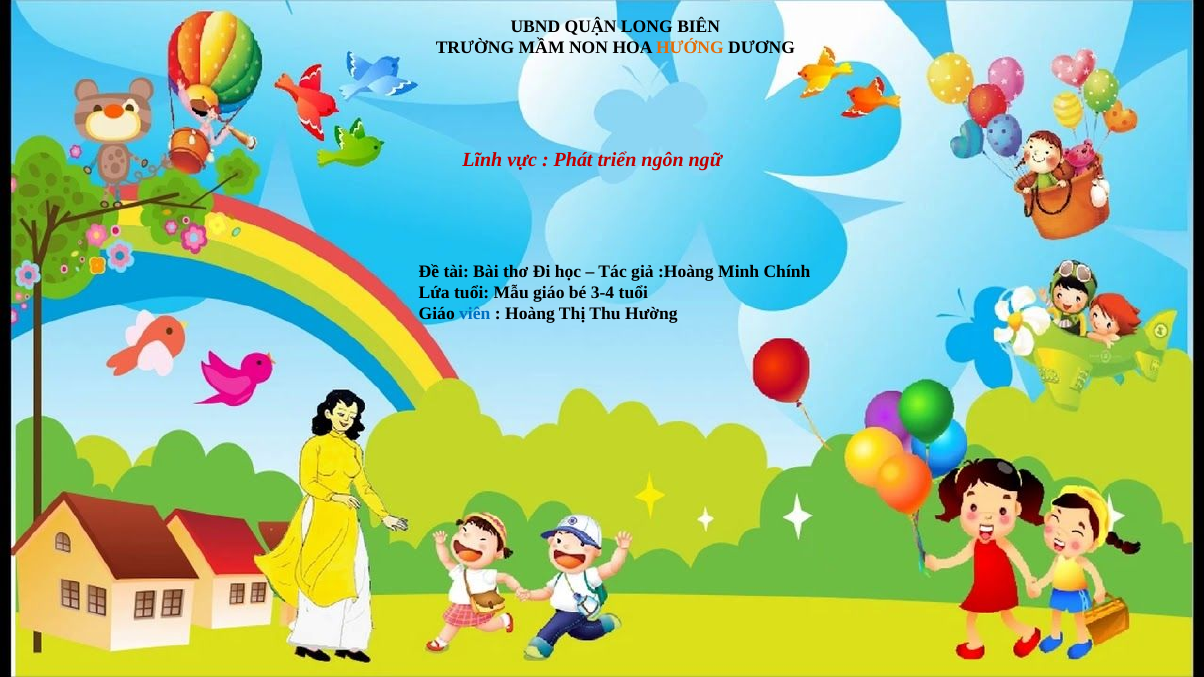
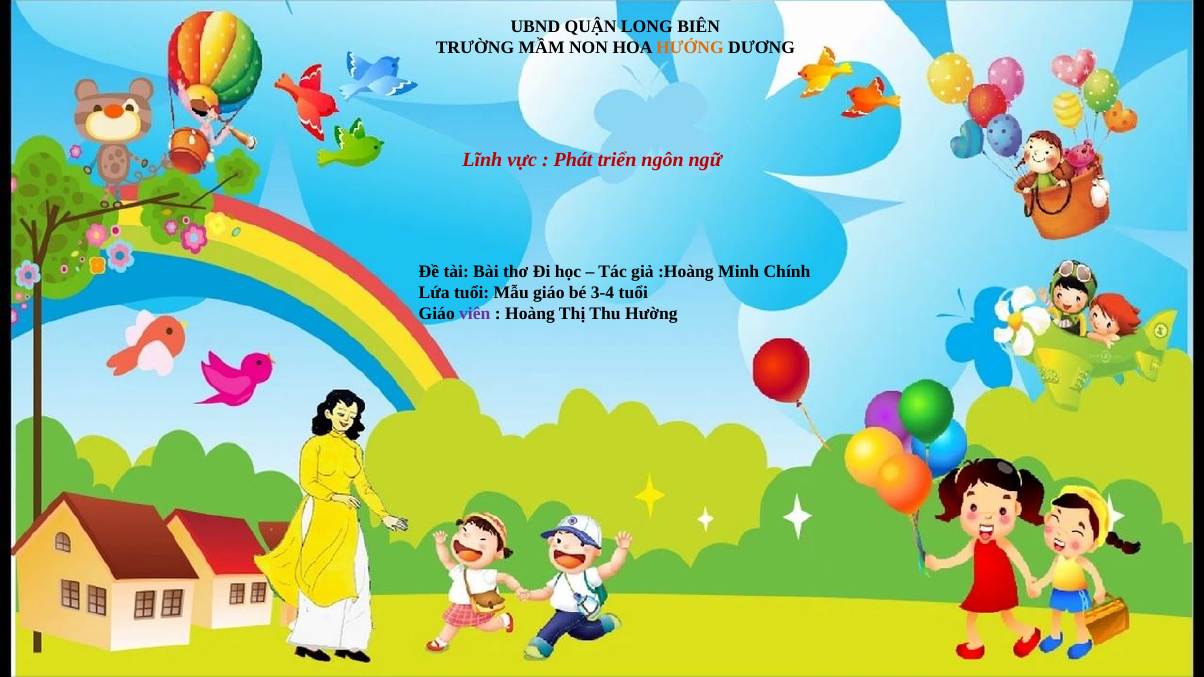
viên colour: blue -> purple
